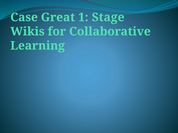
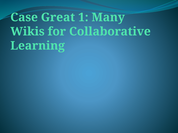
Stage: Stage -> Many
